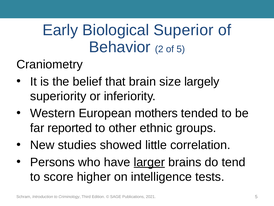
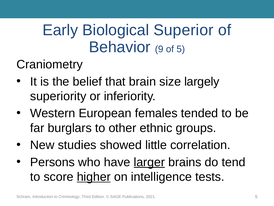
2: 2 -> 9
mothers: mothers -> females
reported: reported -> burglars
higher underline: none -> present
